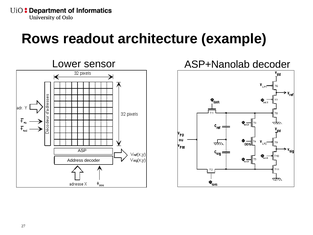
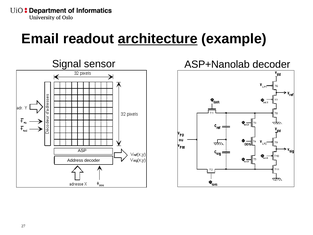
Rows: Rows -> Email
architecture underline: none -> present
Lower: Lower -> Signal
